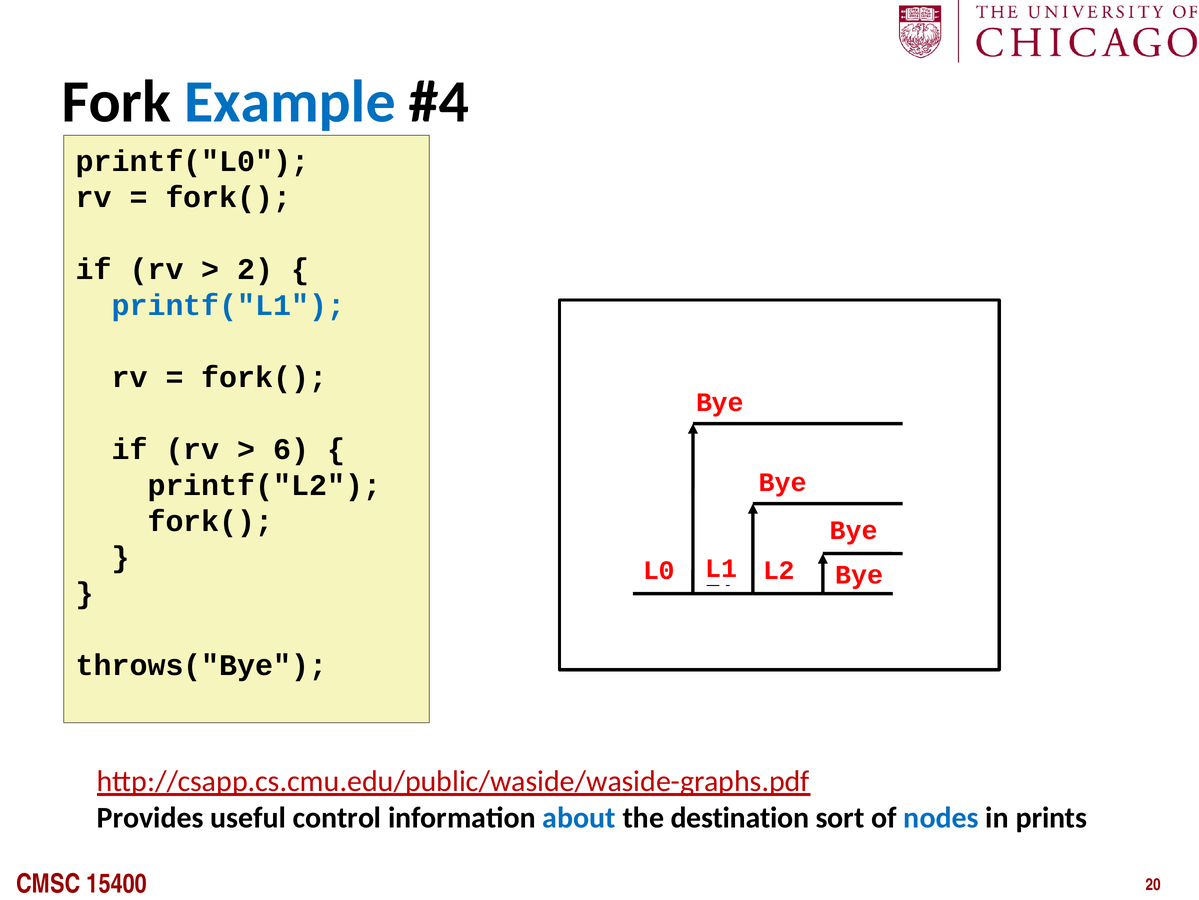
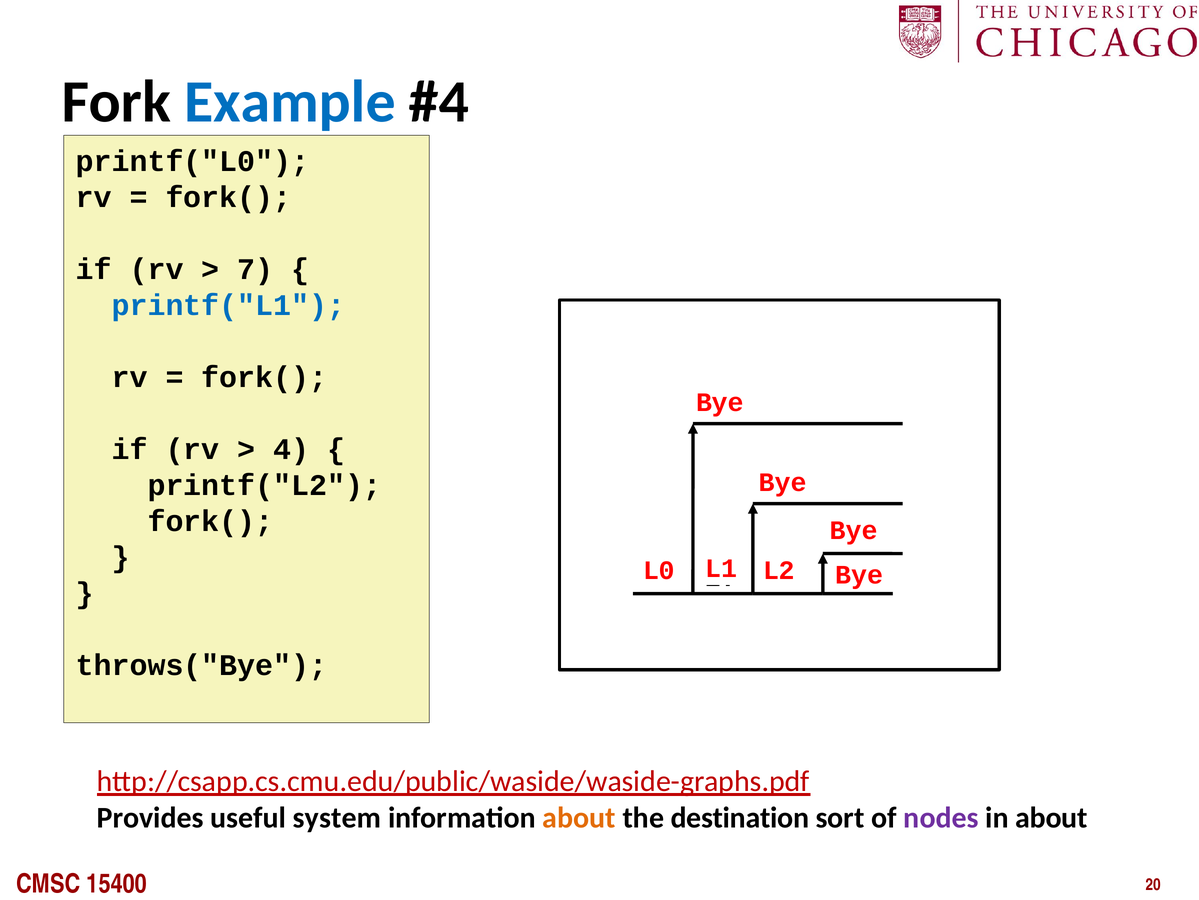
2 at (255, 269): 2 -> 7
6 at (291, 449): 6 -> 4
control: control -> system
about at (579, 817) colour: blue -> orange
nodes colour: blue -> purple
in prints: prints -> about
